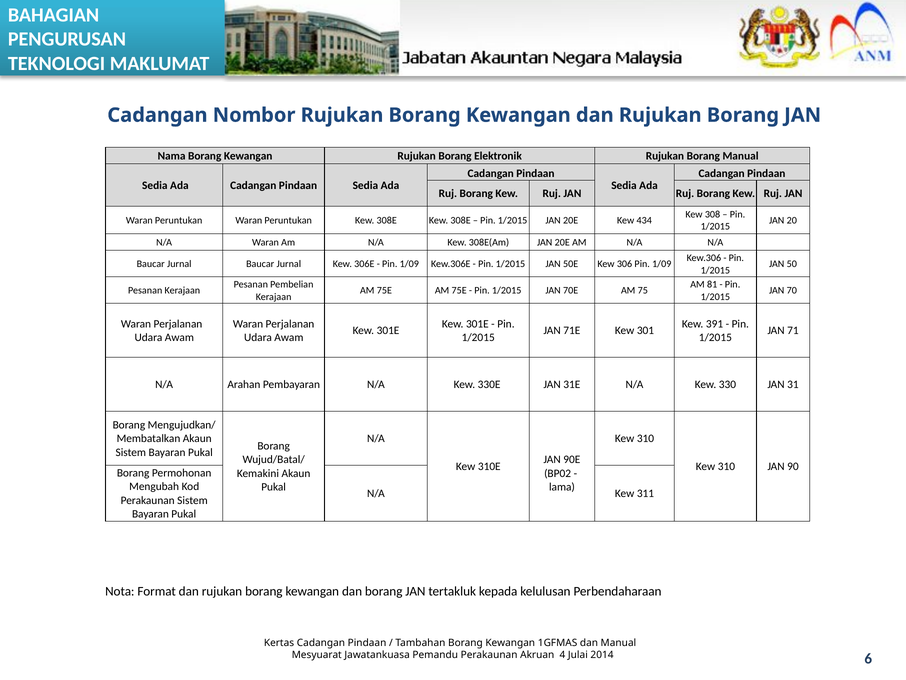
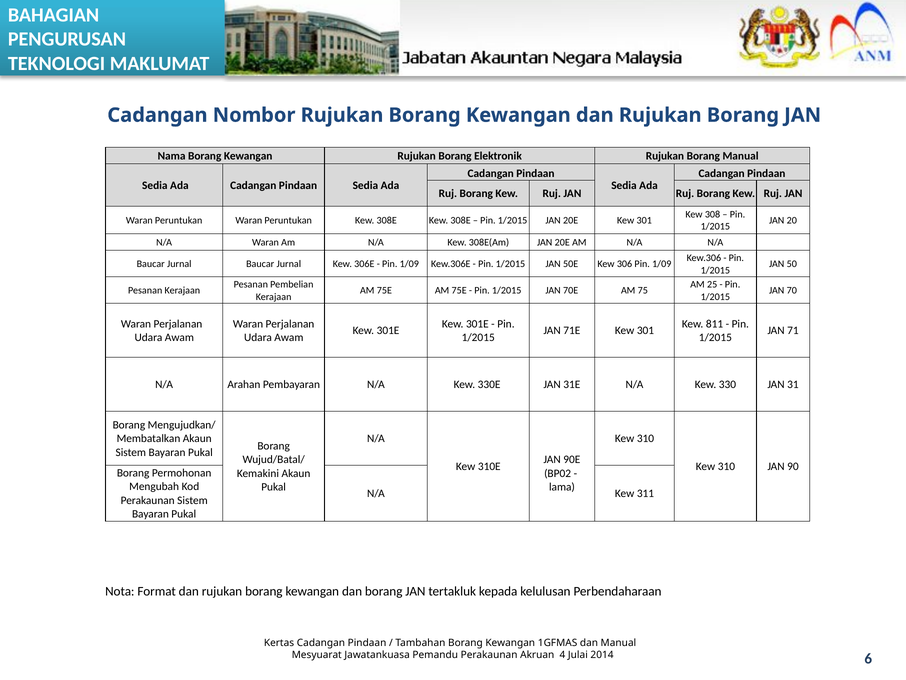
20E Kew 434: 434 -> 301
81: 81 -> 25
391: 391 -> 811
